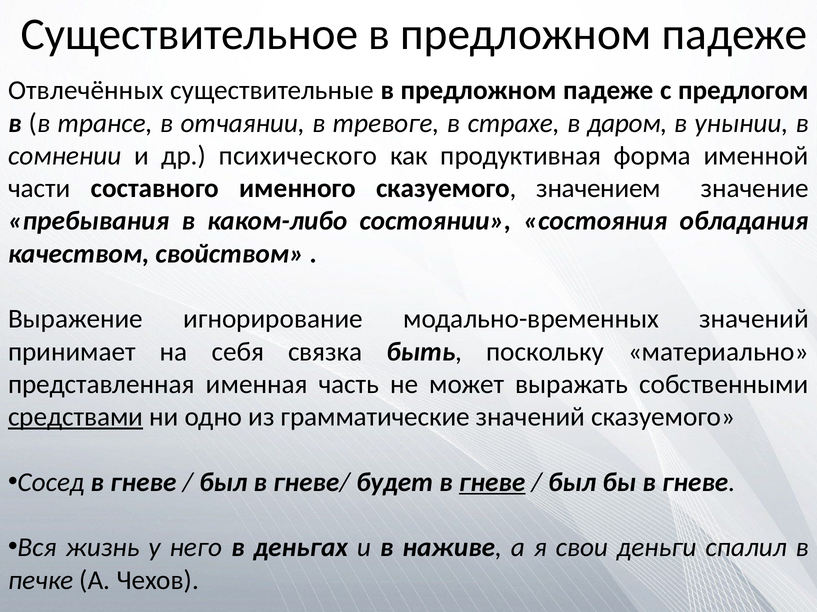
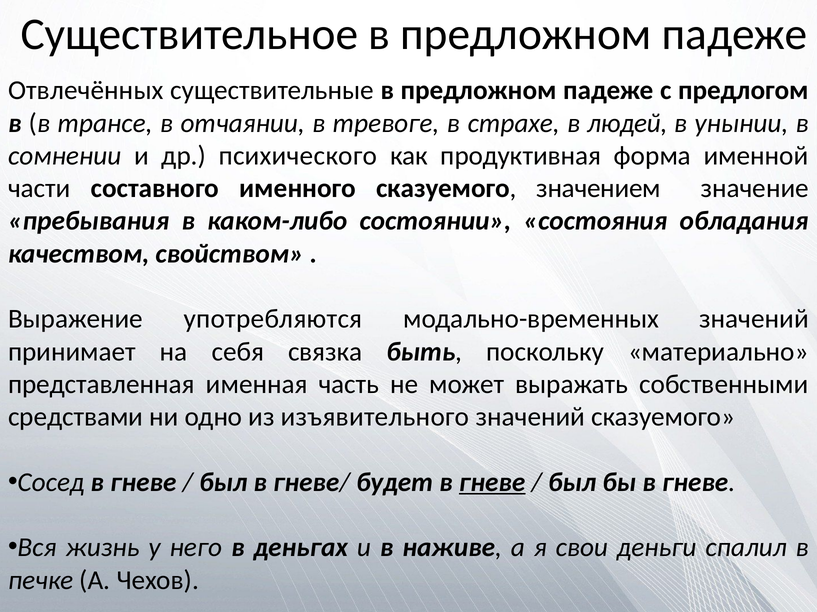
даром: даром -> людей
игнорирование: игнорирование -> употребляются
средствами underline: present -> none
грамматические: грамматические -> изъявительного
